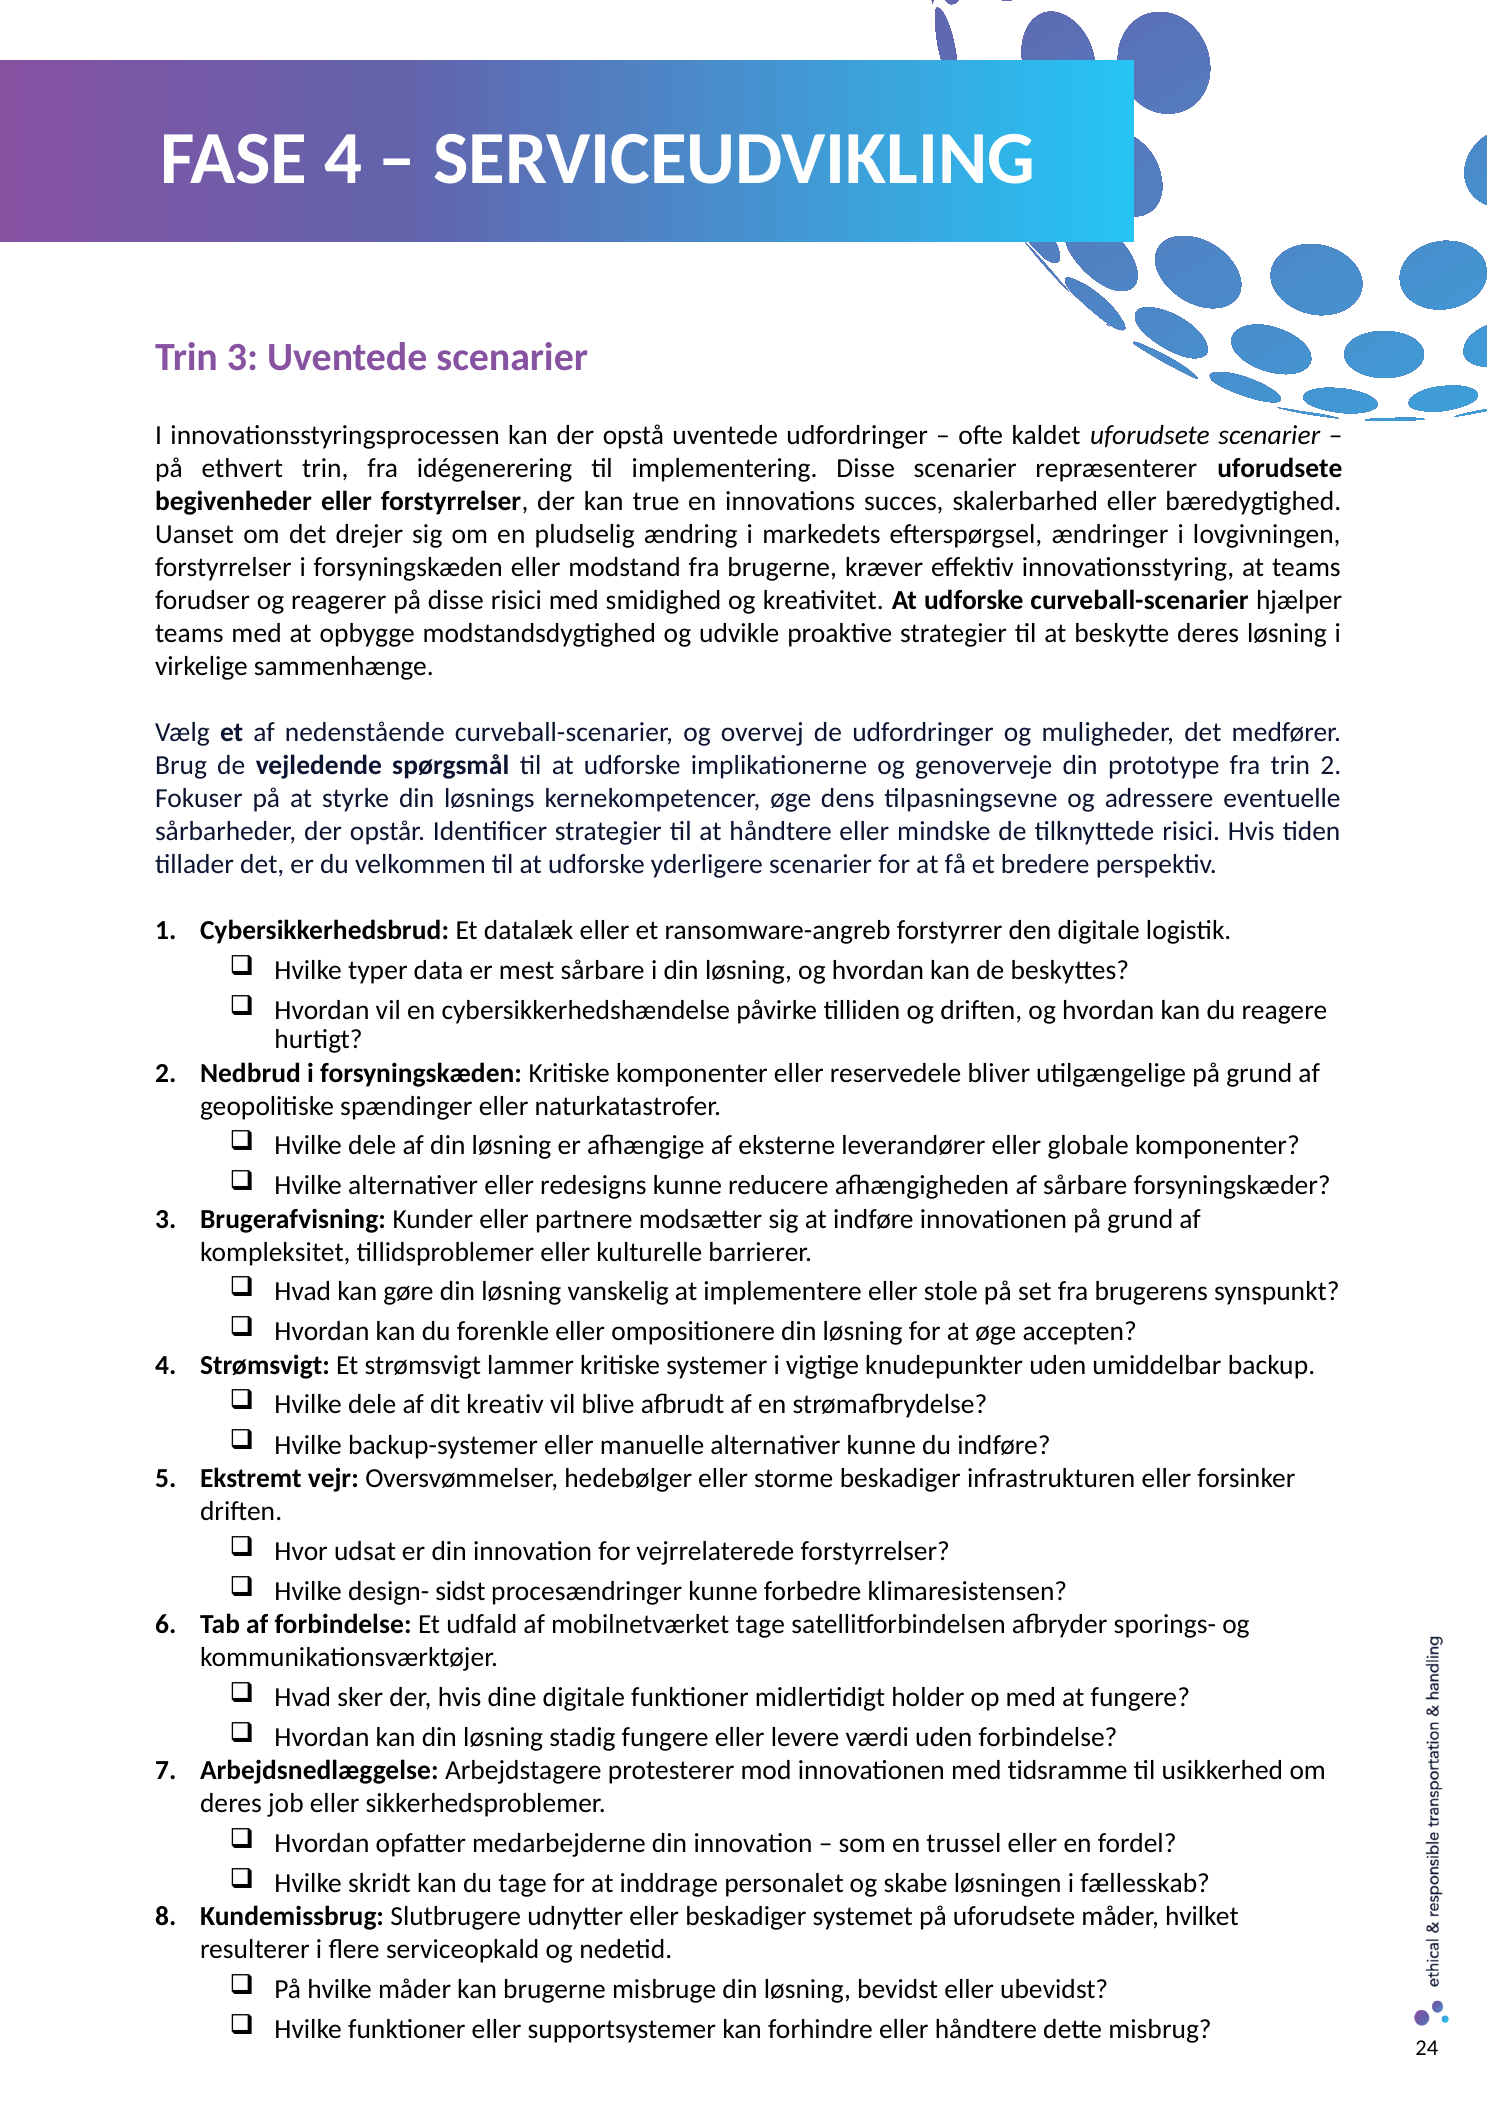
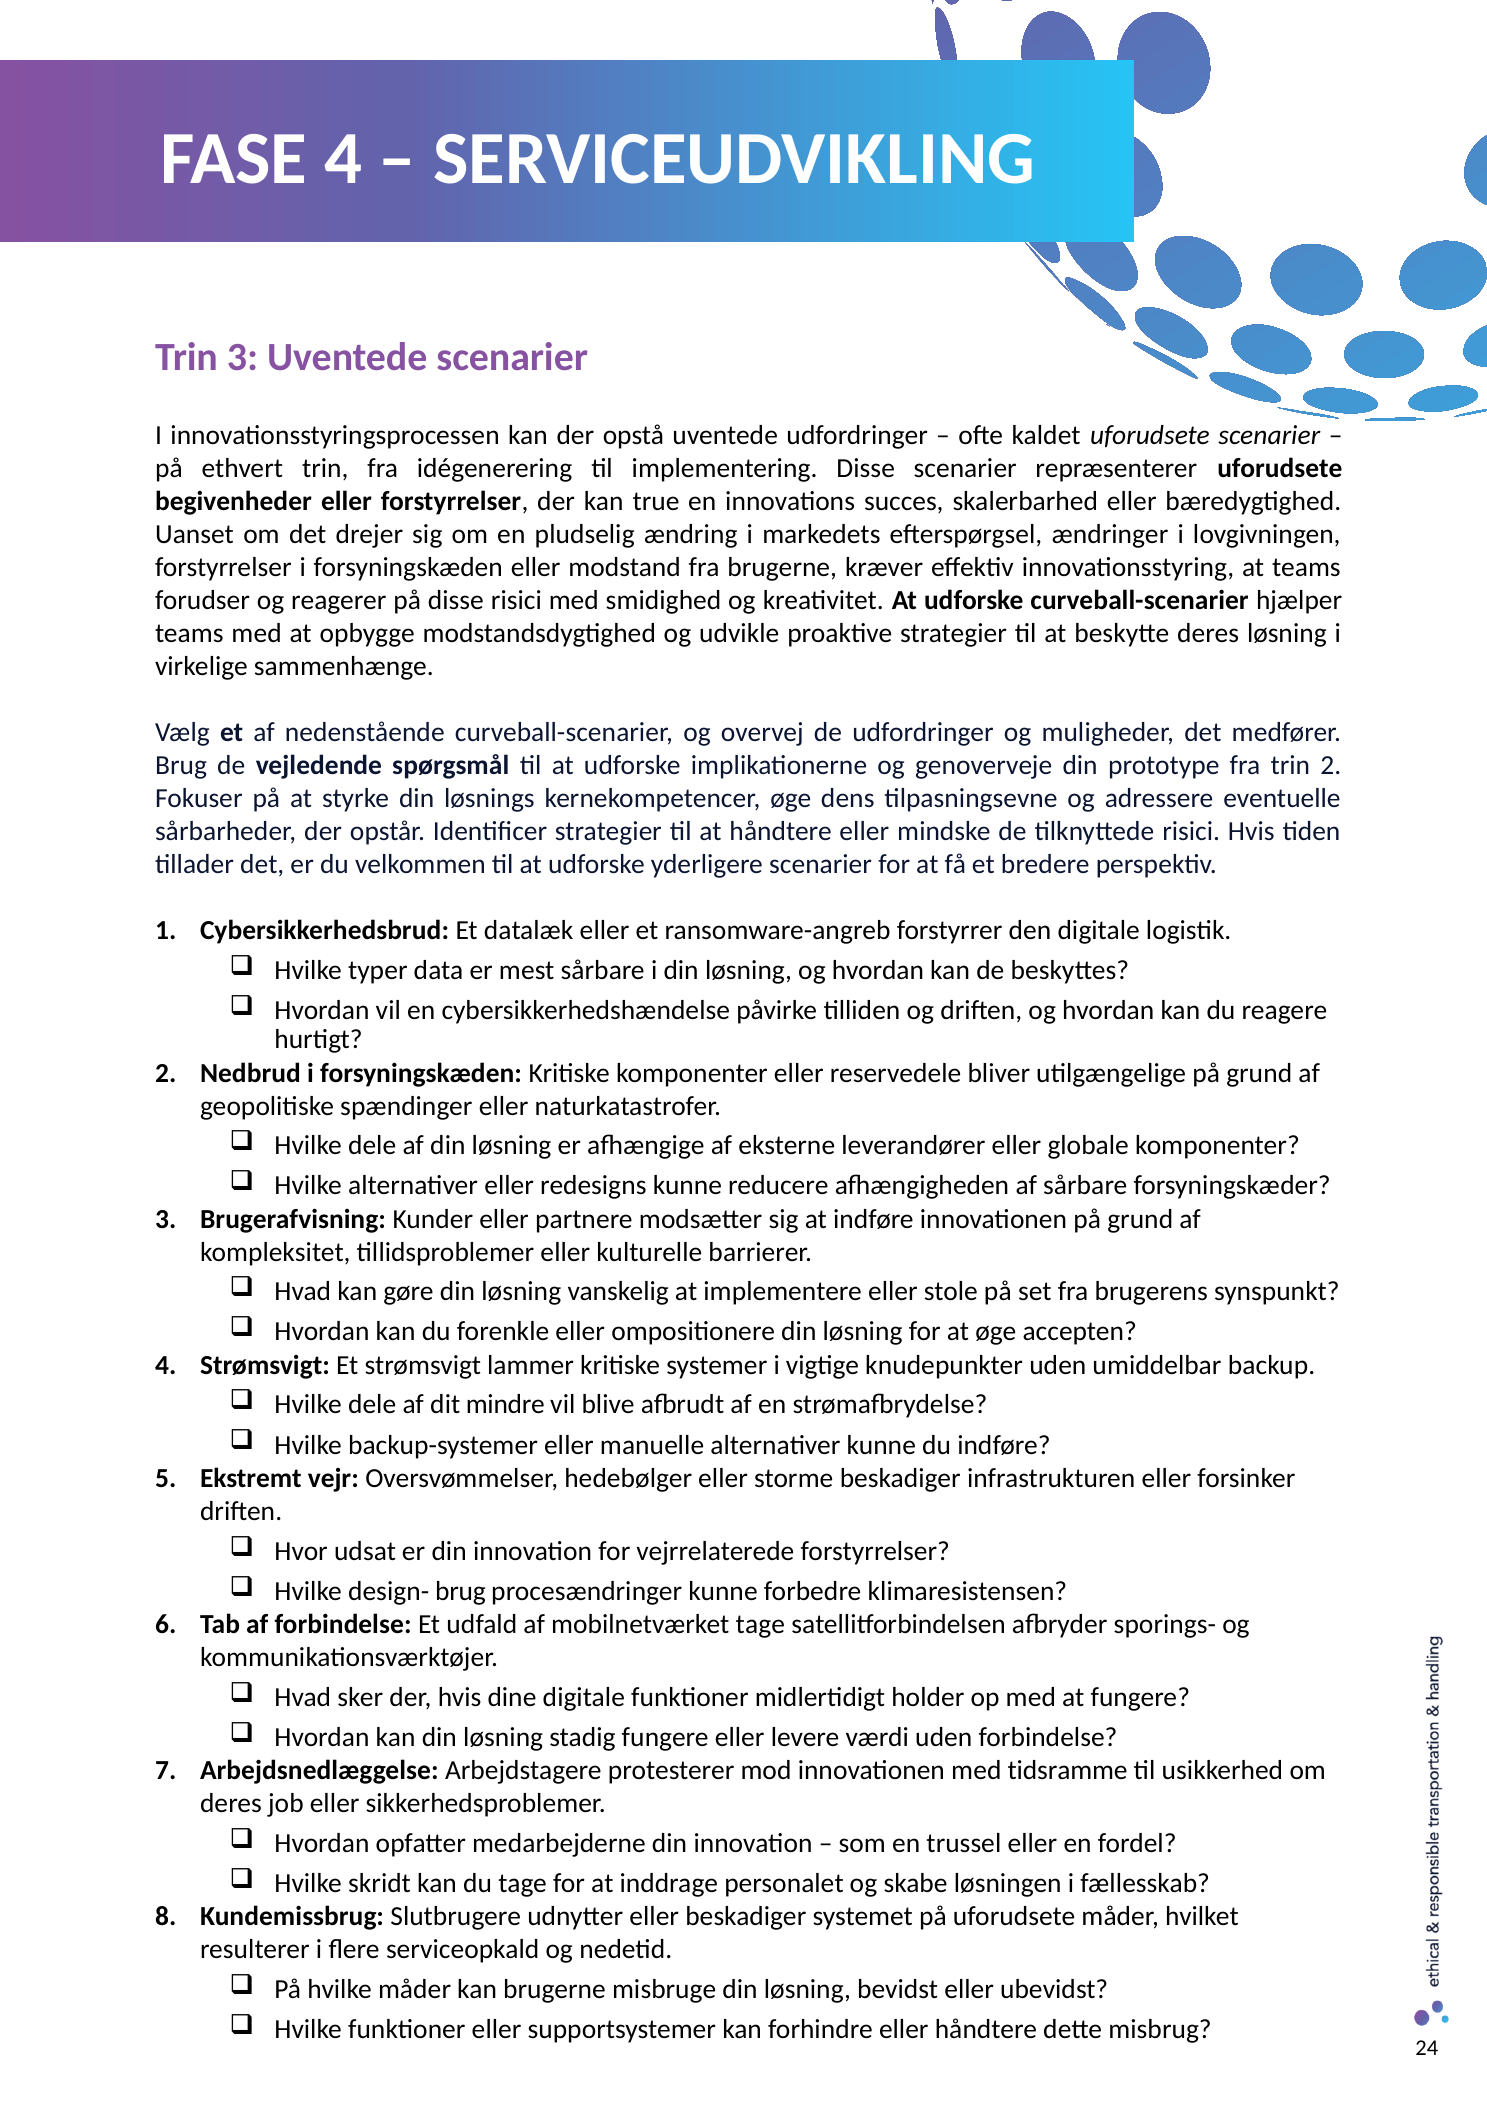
kreativ: kreativ -> mindre
design- sidst: sidst -> brug
